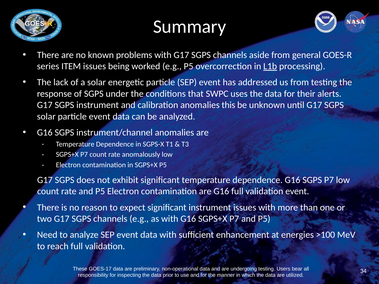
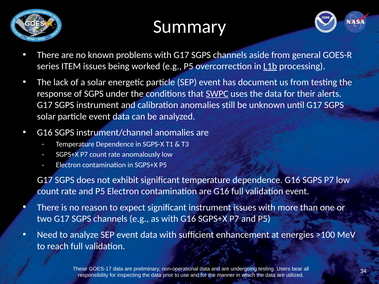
addressed: addressed -> document
SWPC underline: none -> present
this: this -> still
